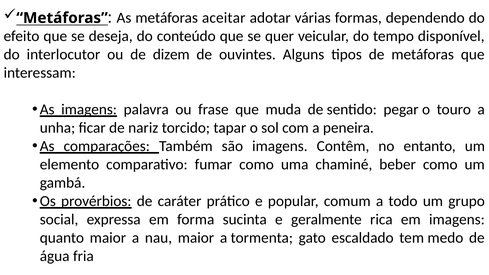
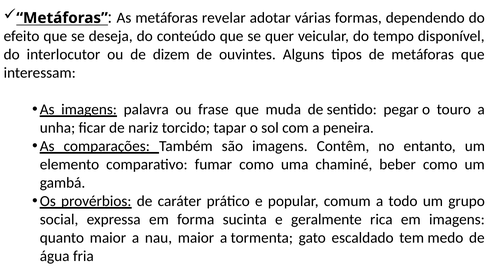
aceitar: aceitar -> revelar
